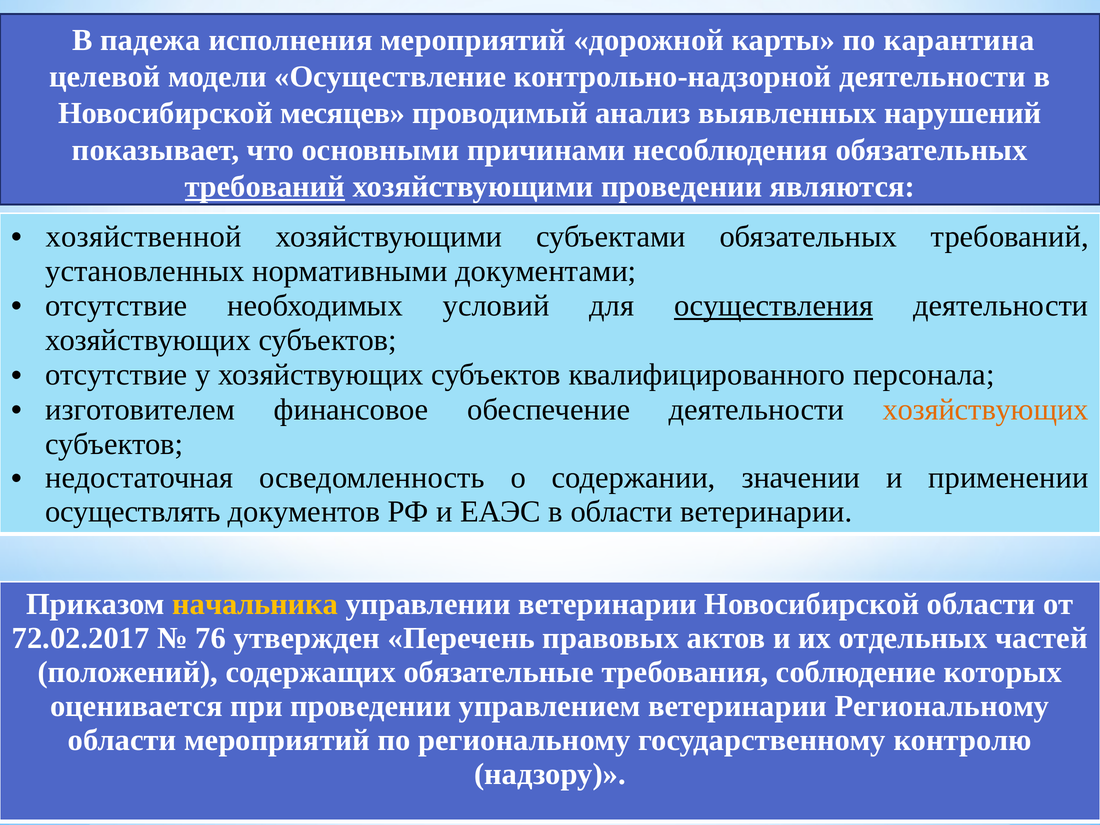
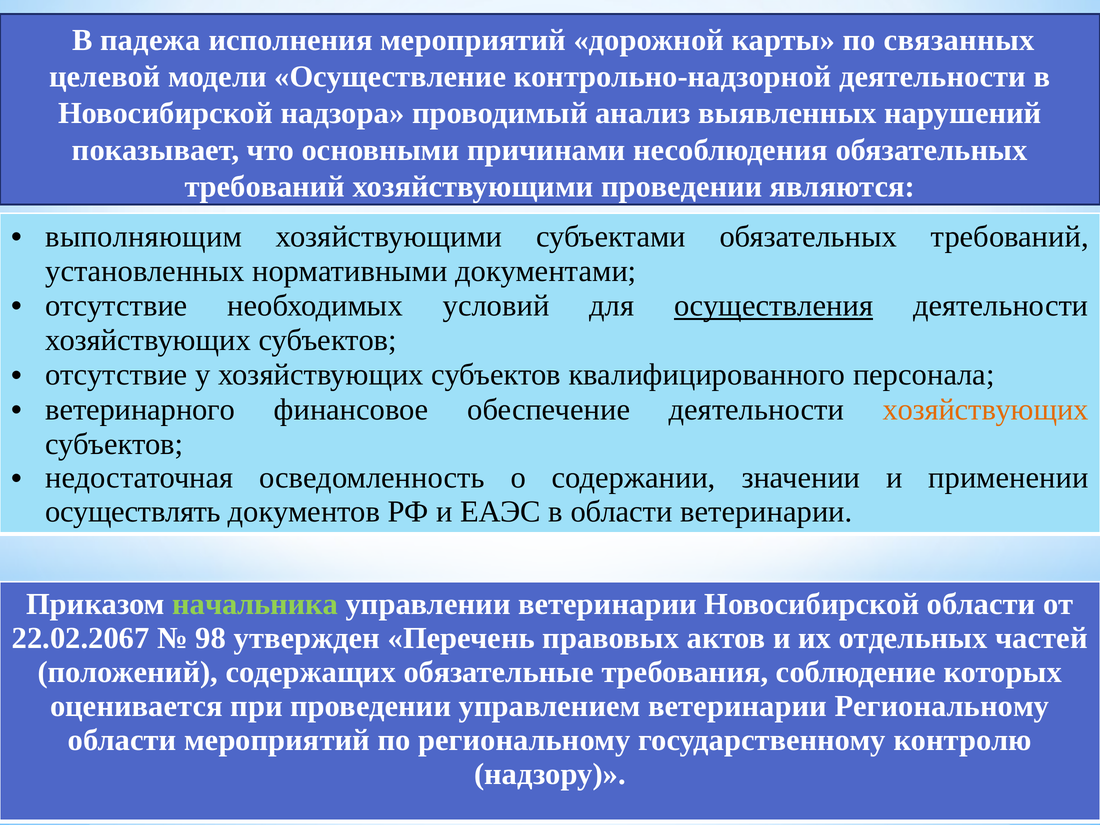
карантина: карантина -> связанных
месяцев: месяцев -> надзора
требований at (265, 187) underline: present -> none
хозяйственной: хозяйственной -> выполняющим
изготовителем: изготовителем -> ветеринарного
начальника colour: yellow -> light green
72.02.2017: 72.02.2017 -> 22.02.2067
76: 76 -> 98
